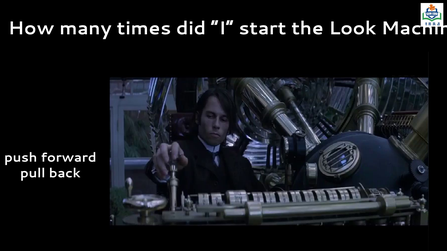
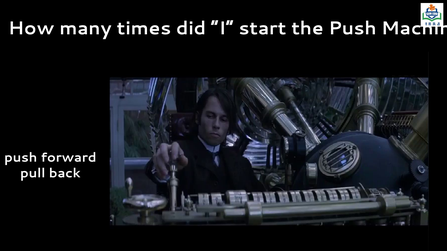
the Look: Look -> Push
